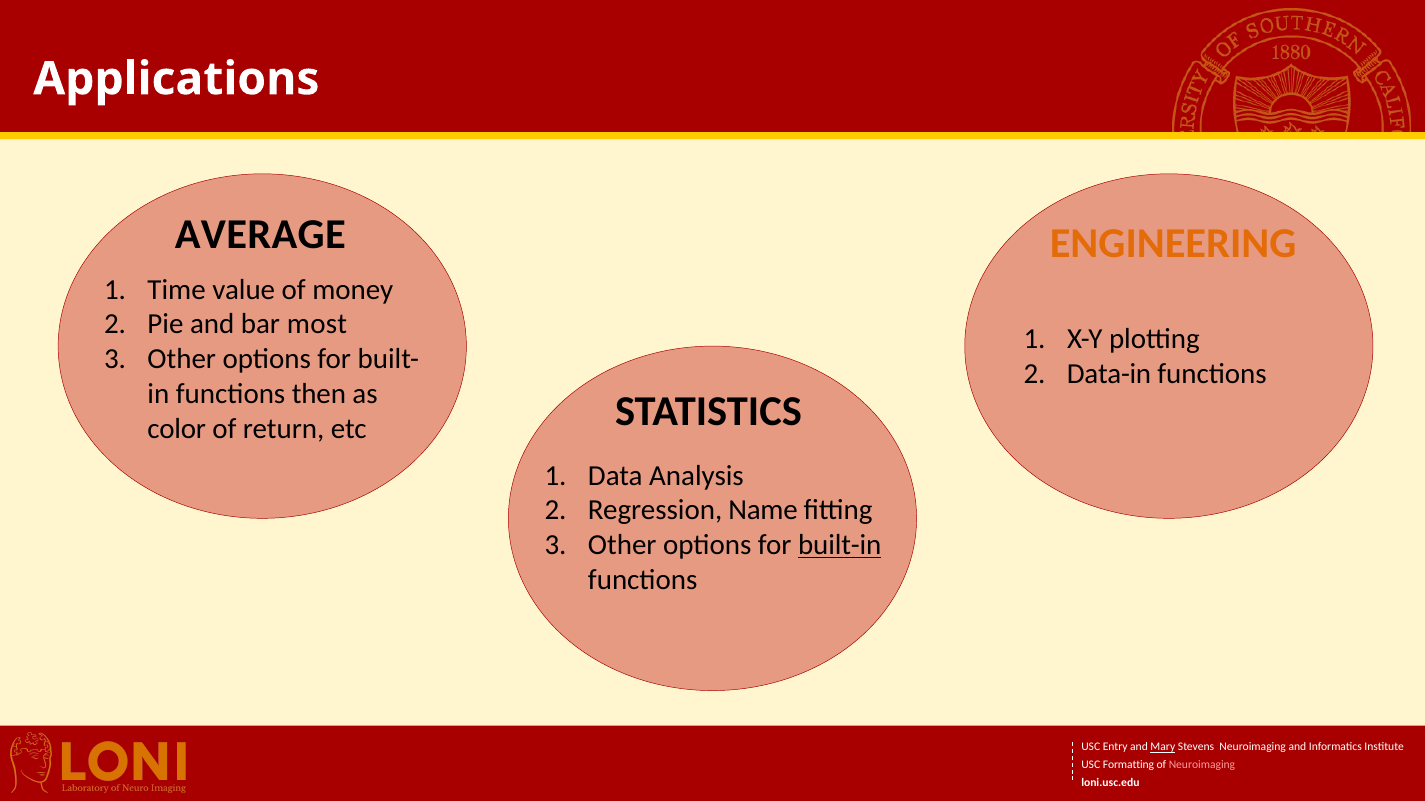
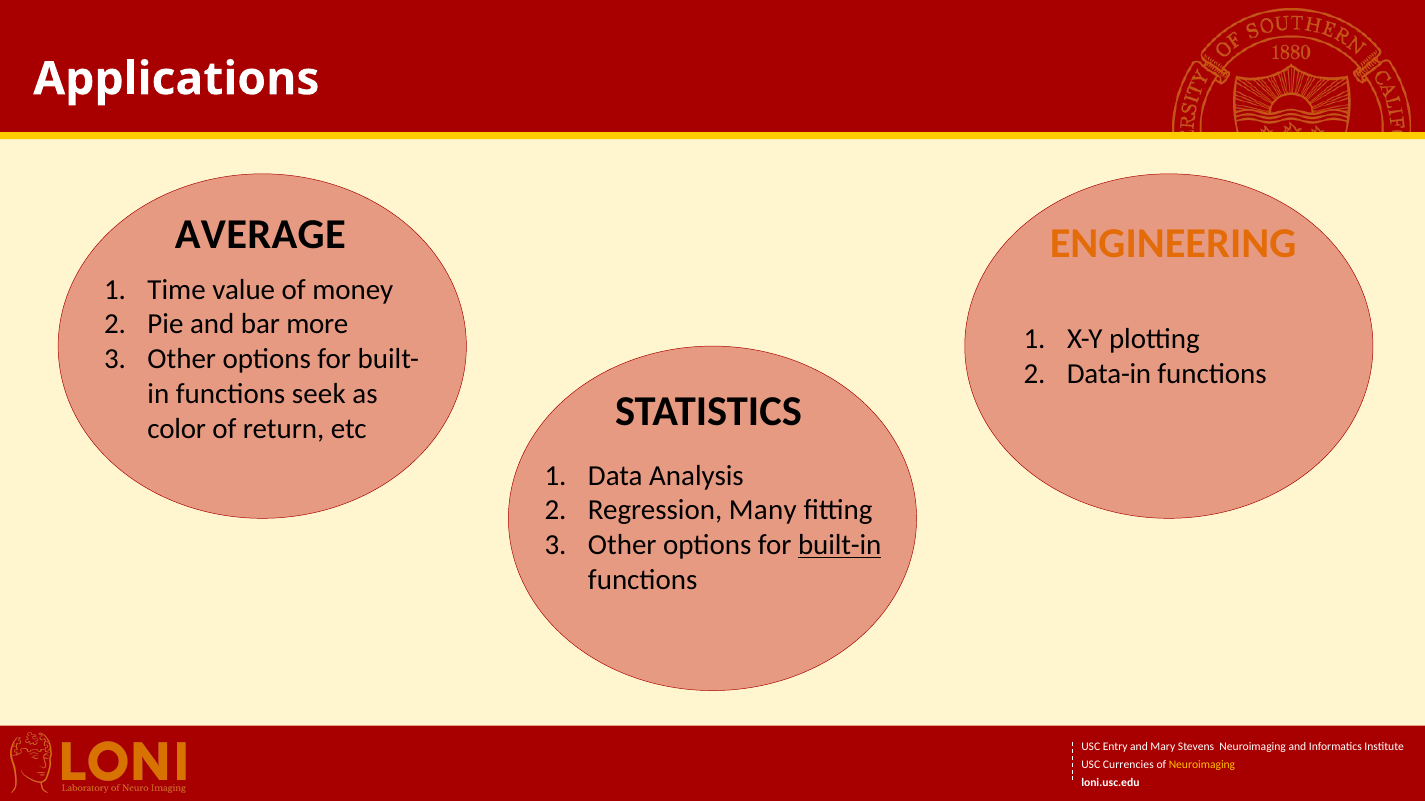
most: most -> more
then: then -> seek
Name: Name -> Many
Mary underline: present -> none
Formatting: Formatting -> Currencies
Neuroimaging at (1202, 765) colour: pink -> yellow
